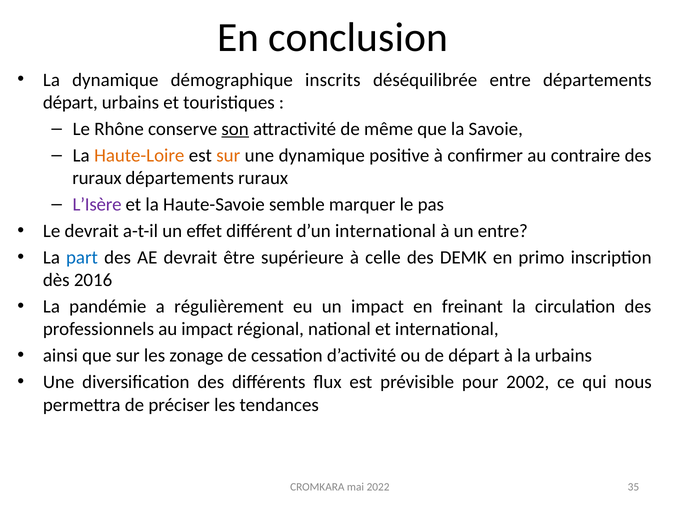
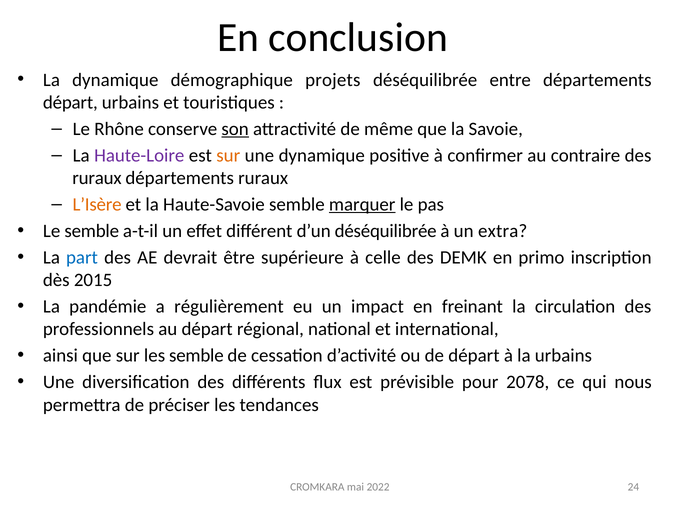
inscrits: inscrits -> projets
Haute-Loire colour: orange -> purple
L’Isère colour: purple -> orange
marquer underline: none -> present
Le devrait: devrait -> semble
d’un international: international -> déséquilibrée
un entre: entre -> extra
2016: 2016 -> 2015
au impact: impact -> départ
les zonage: zonage -> semble
2002: 2002 -> 2078
35: 35 -> 24
